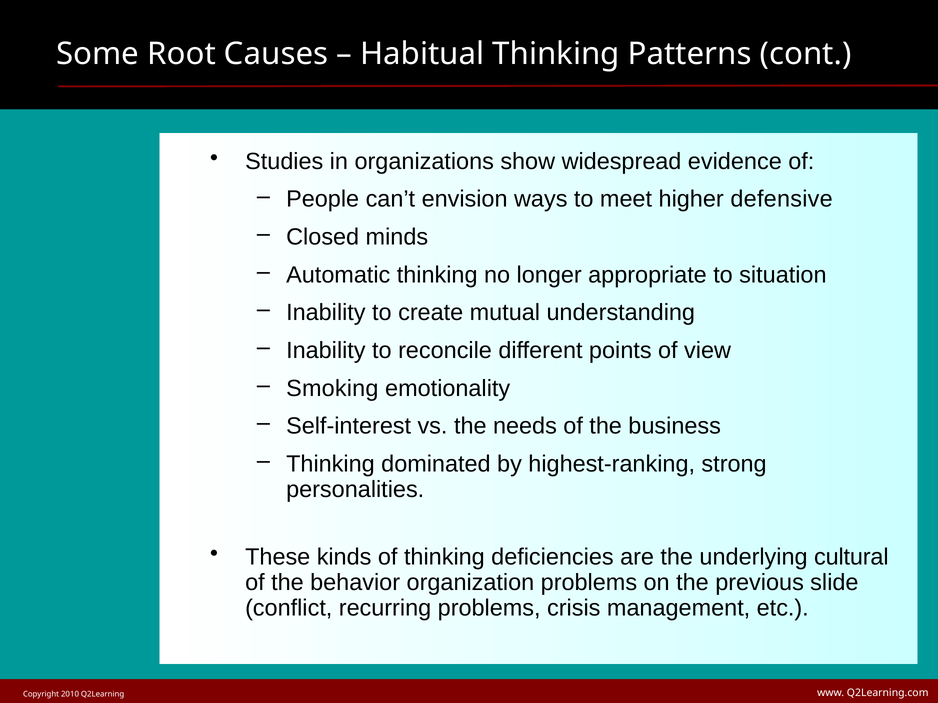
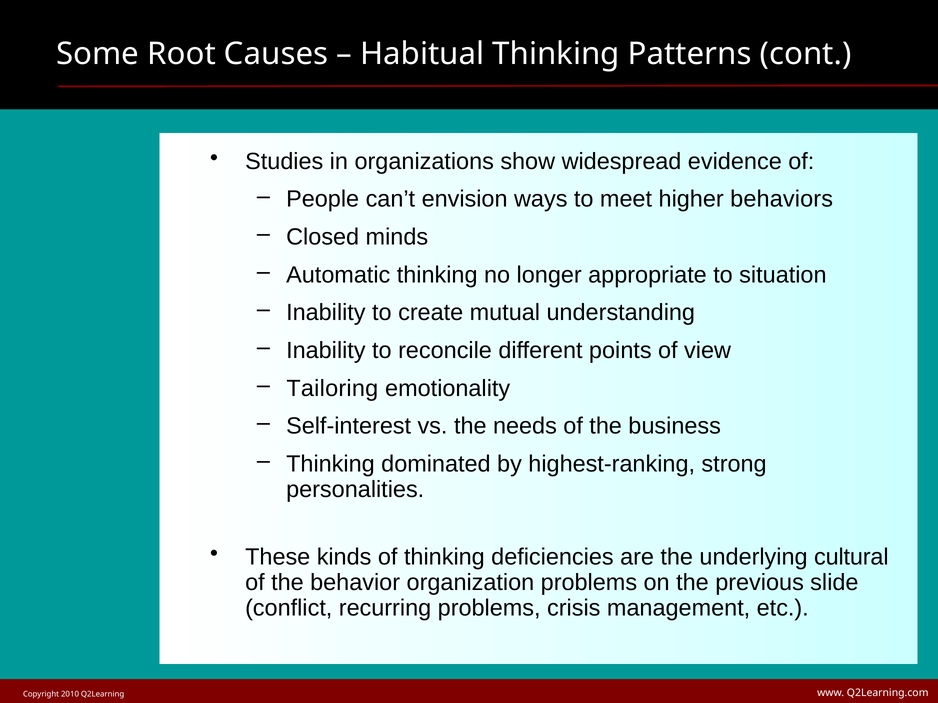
defensive: defensive -> behaviors
Smoking: Smoking -> Tailoring
